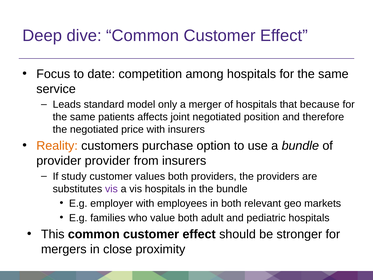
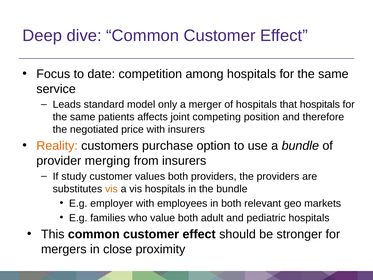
that because: because -> hospitals
joint negotiated: negotiated -> competing
provider provider: provider -> merging
vis at (111, 189) colour: purple -> orange
